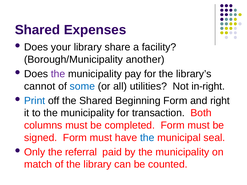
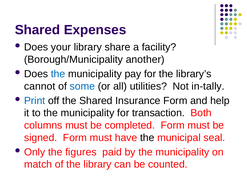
the at (58, 74) colour: purple -> blue
in-right: in-right -> in-tally
Beginning: Beginning -> Insurance
right: right -> help
the at (147, 138) colour: blue -> black
referral: referral -> figures
